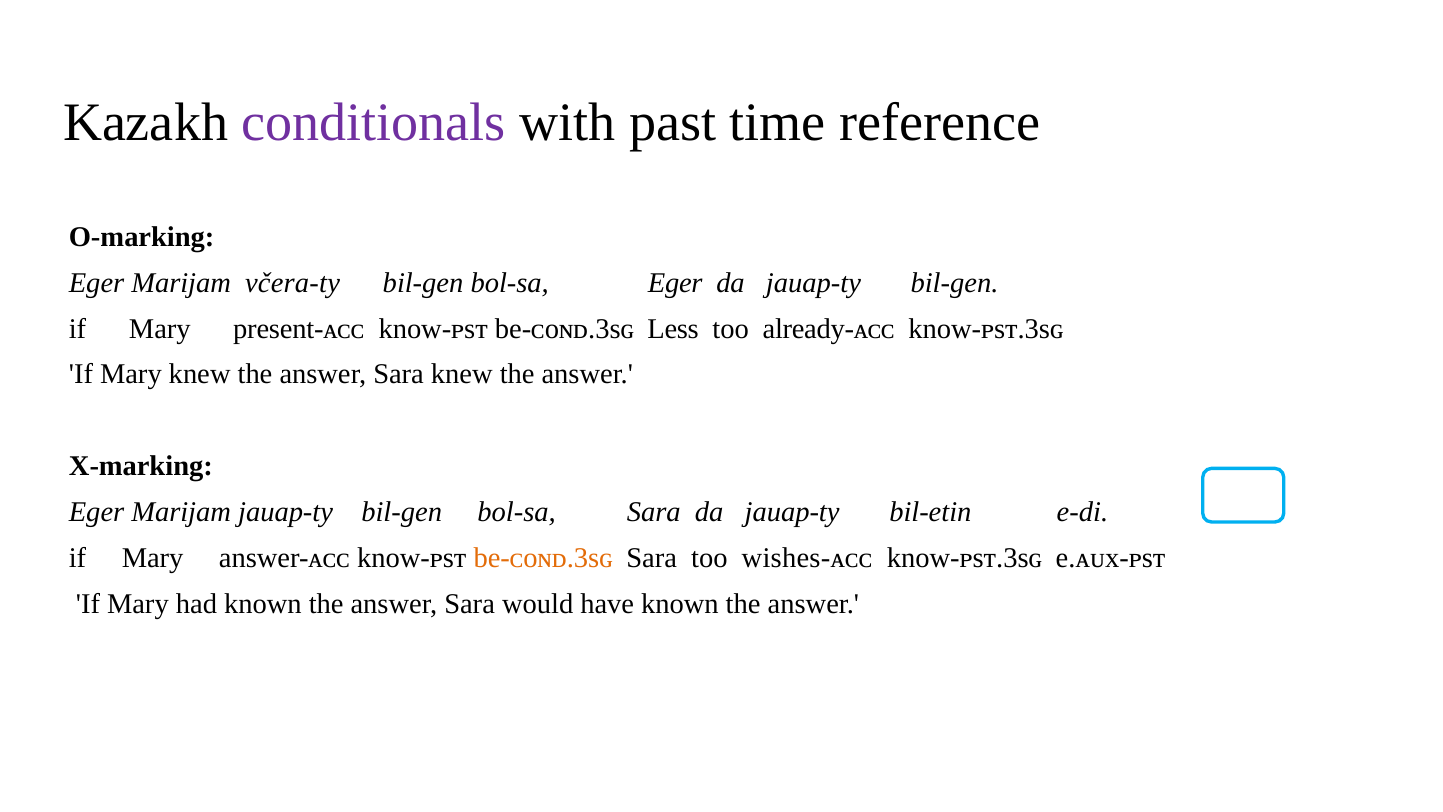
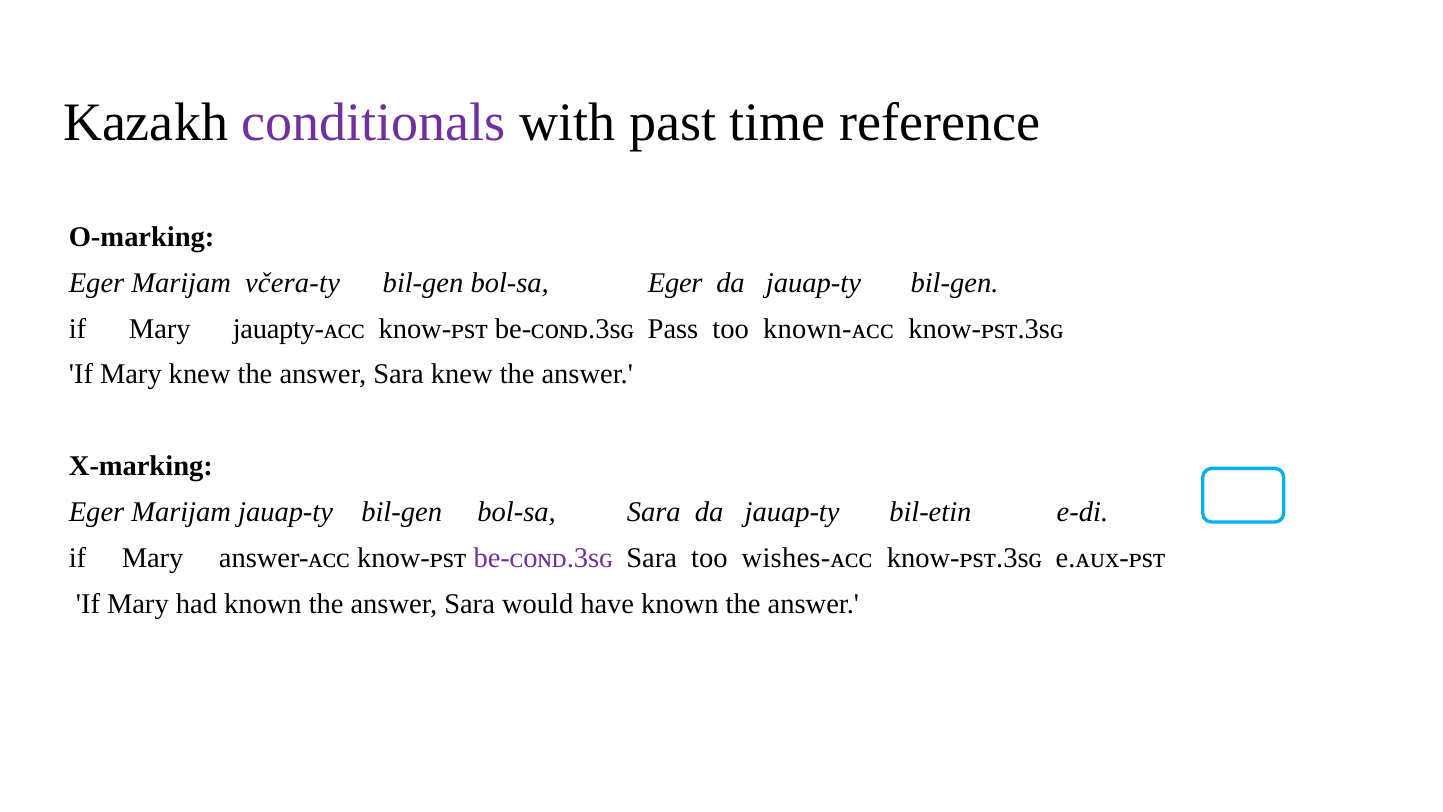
present-ᴀᴄᴄ: present-ᴀᴄᴄ -> jauapty-ᴀᴄᴄ
Less: Less -> Pass
already-ᴀᴄᴄ: already-ᴀᴄᴄ -> known-ᴀᴄᴄ
be-ᴄᴏɴᴅ.3sɢ at (543, 558) colour: orange -> purple
